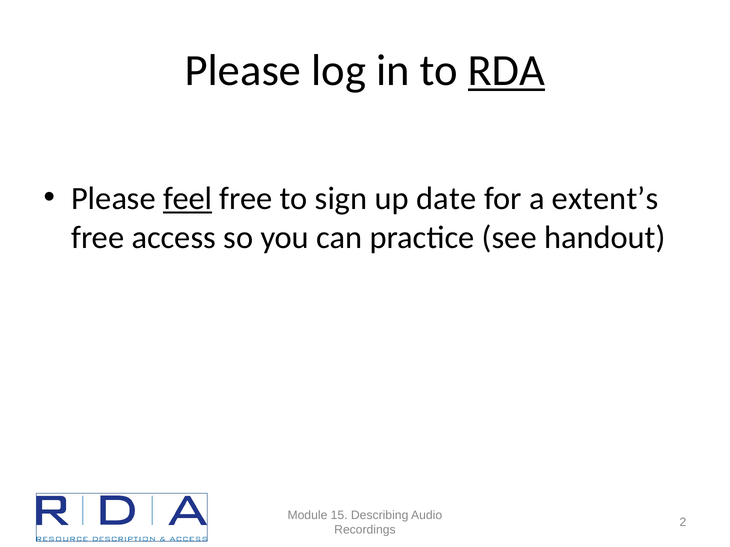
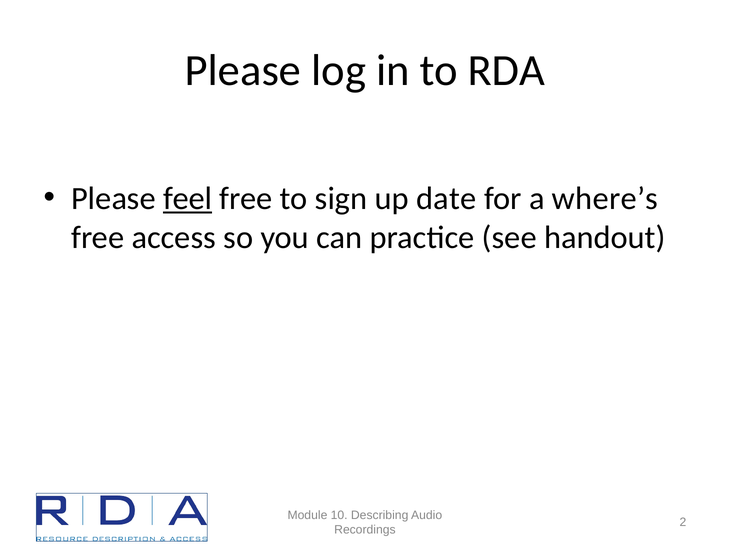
RDA underline: present -> none
extent’s: extent’s -> where’s
15: 15 -> 10
